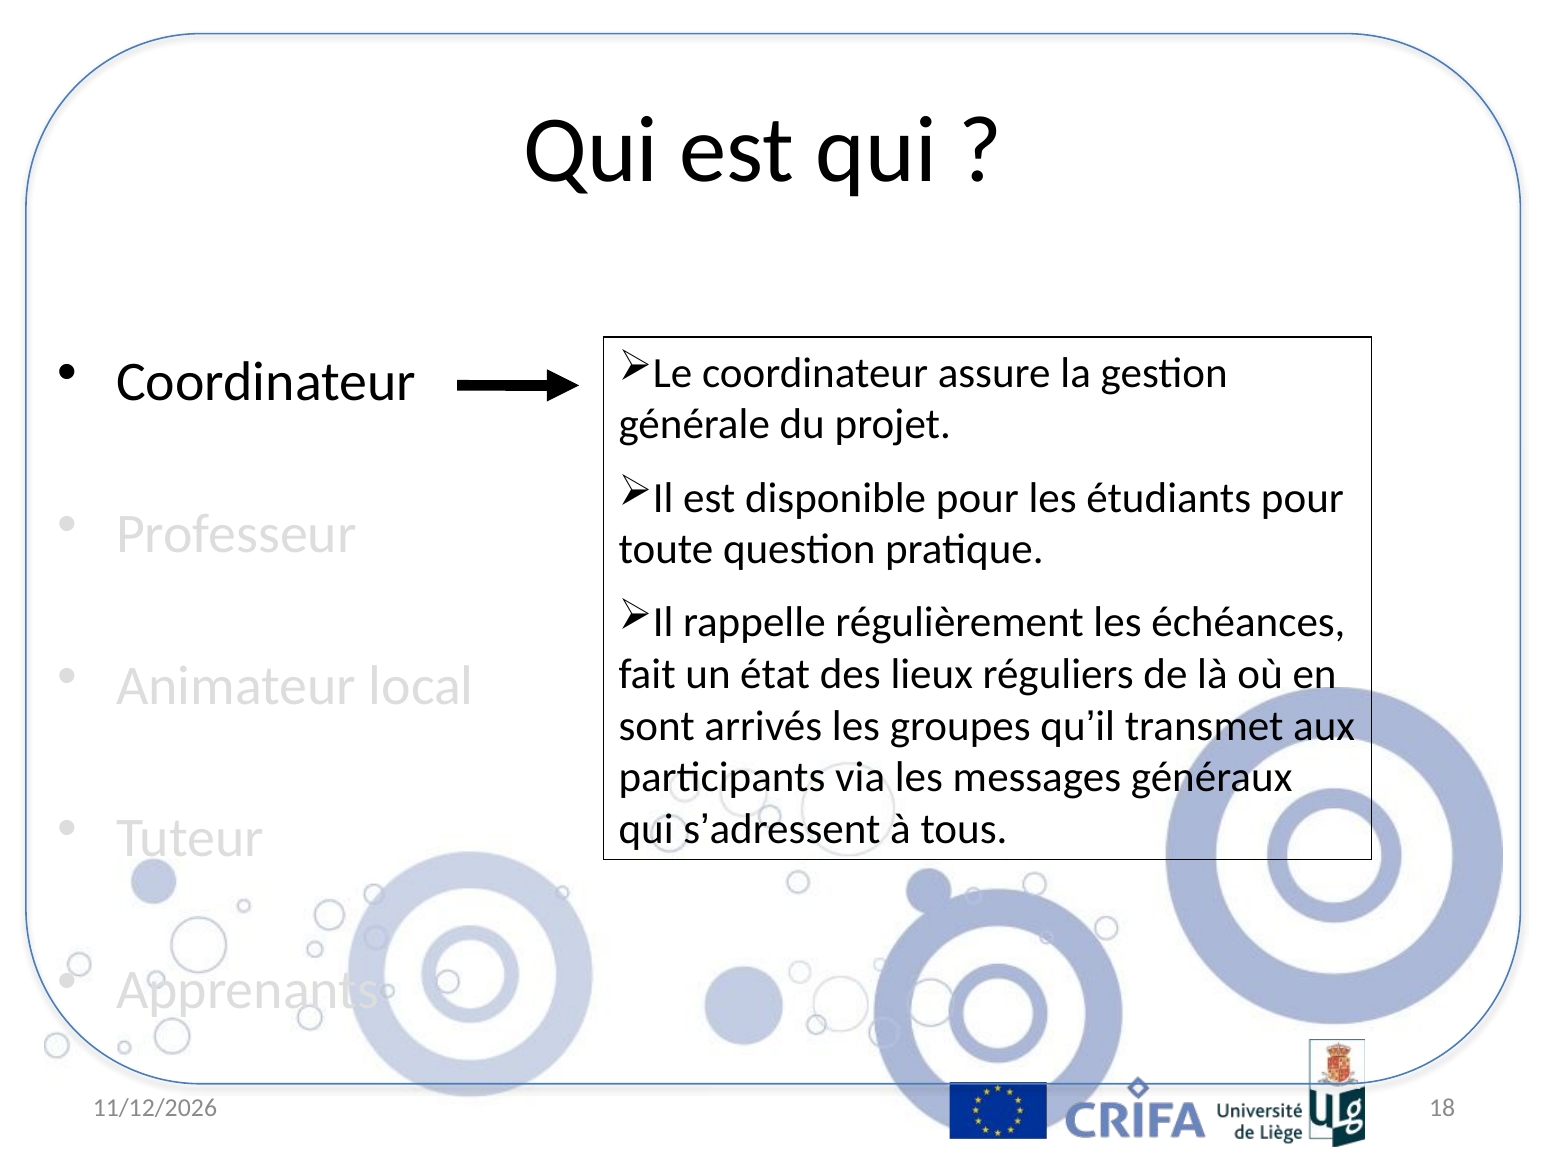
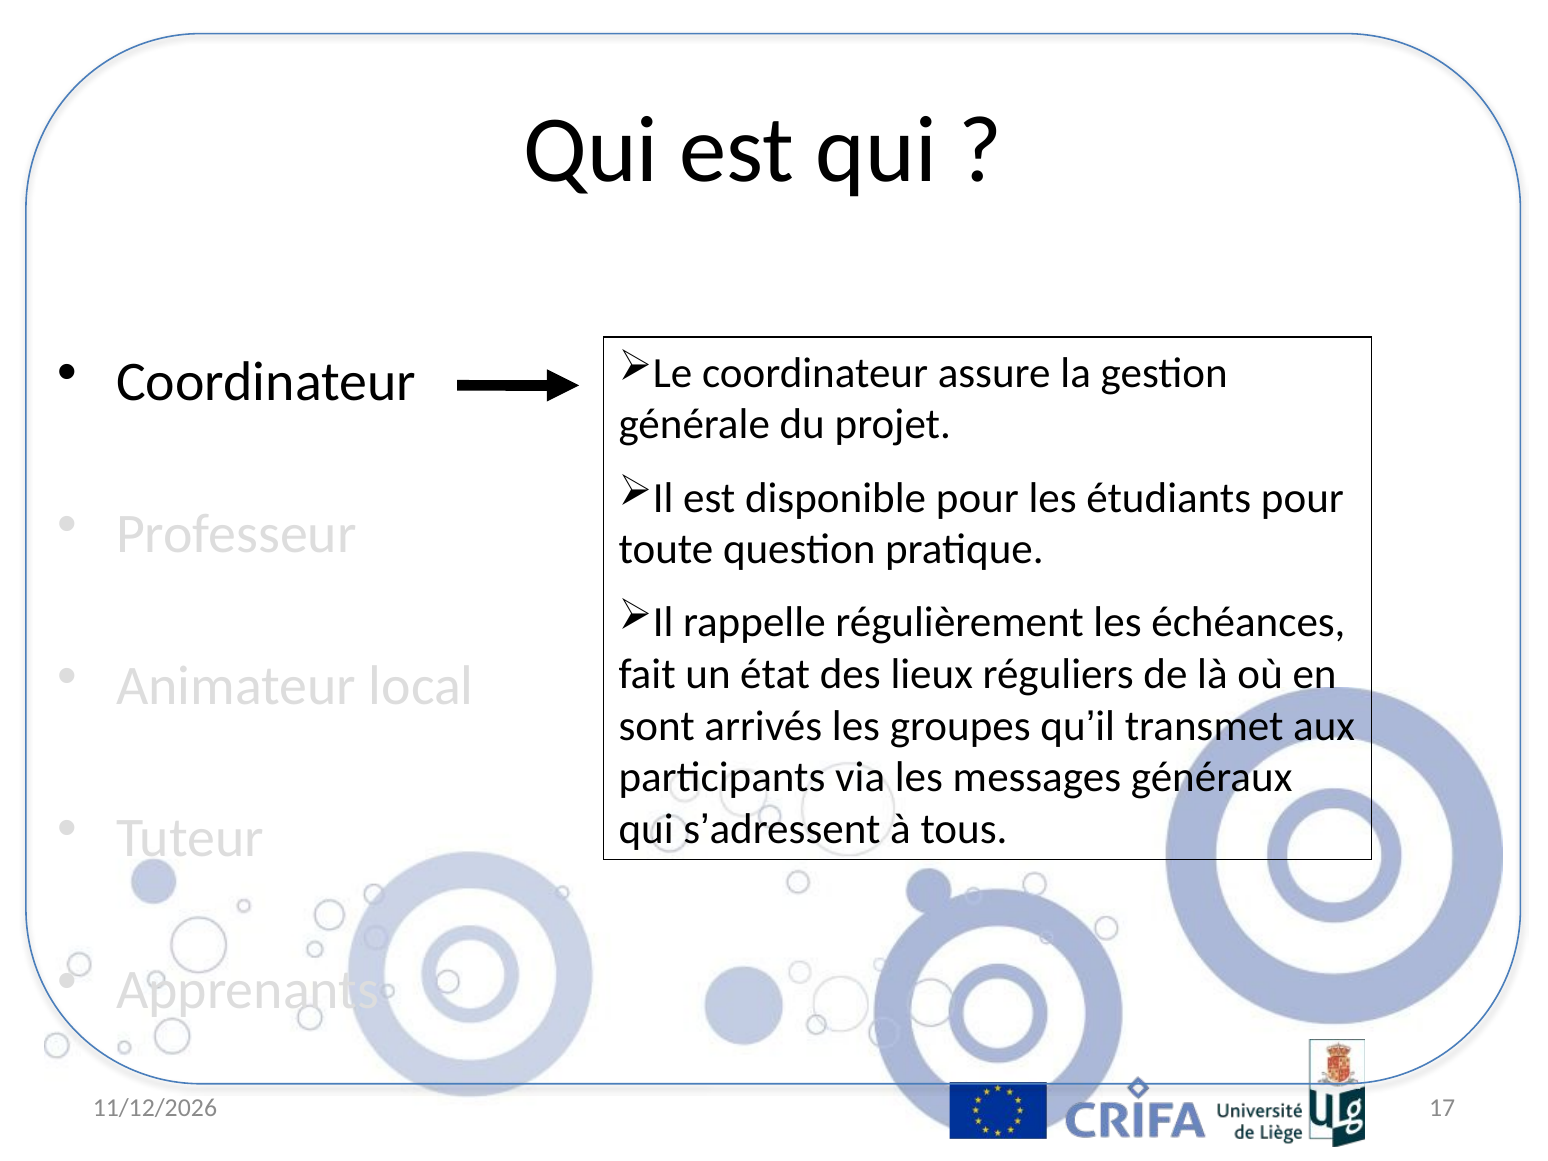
18: 18 -> 17
